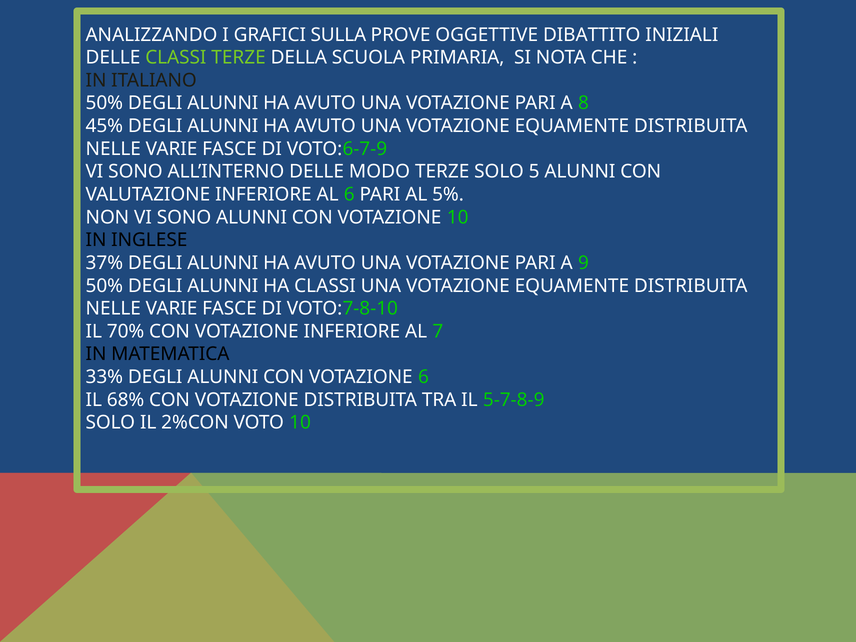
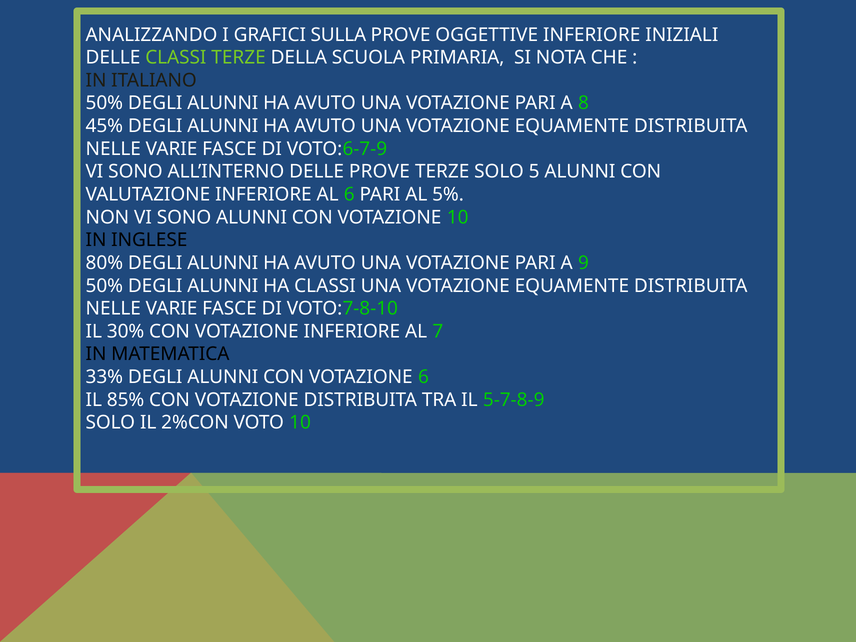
OGGETTIVE DIBATTITO: DIBATTITO -> INFERIORE
DELLE MODO: MODO -> PROVE
37%: 37% -> 80%
70%: 70% -> 30%
68%: 68% -> 85%
